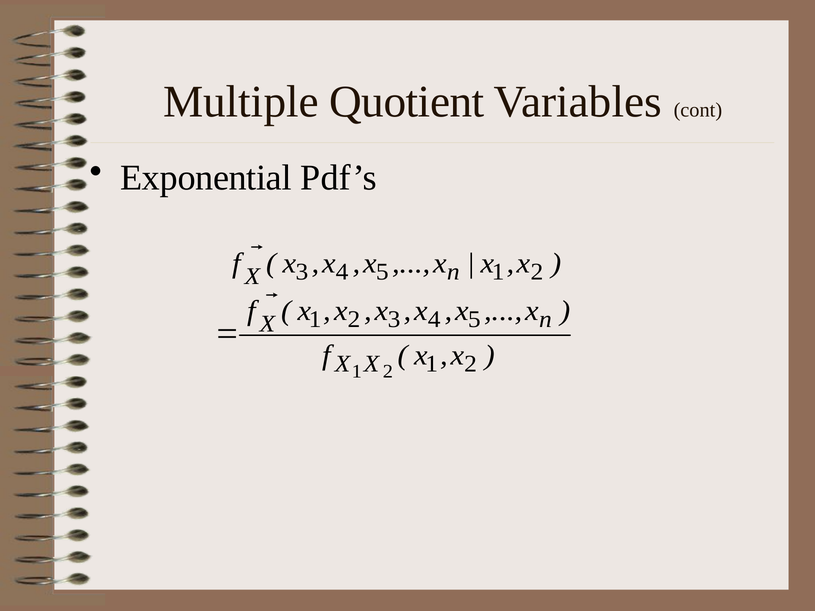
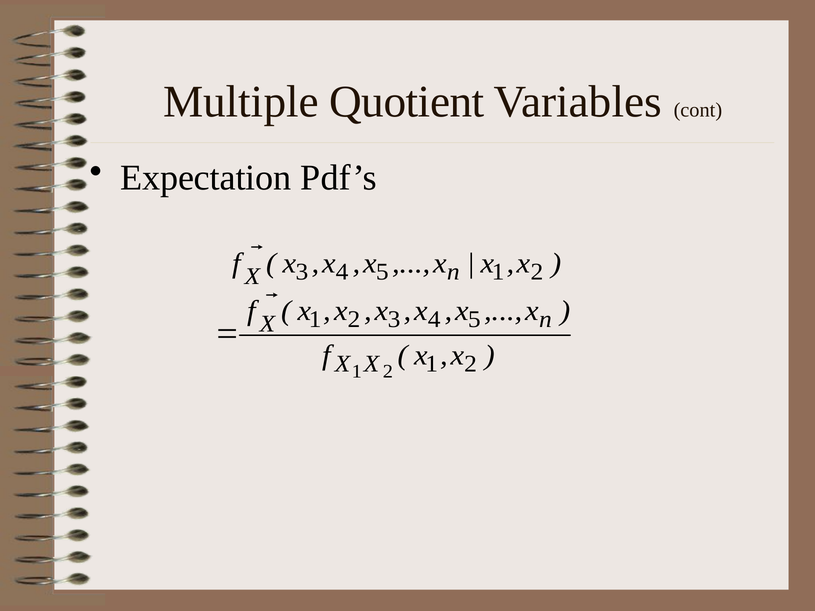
Exponential: Exponential -> Expectation
